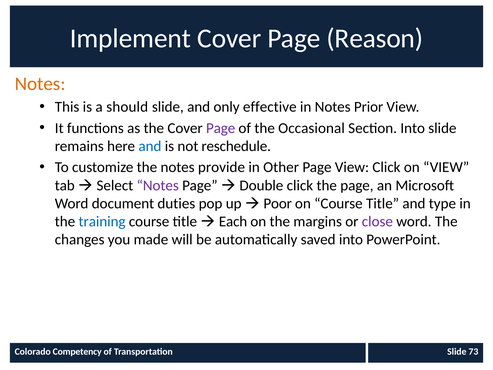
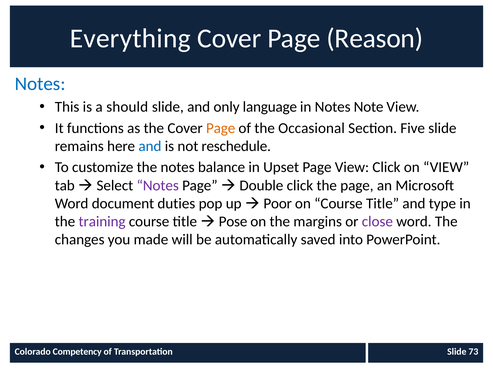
Implement: Implement -> Everything
Notes at (40, 84) colour: orange -> blue
effective: effective -> language
Prior: Prior -> Note
Page at (221, 128) colour: purple -> orange
Section Into: Into -> Five
provide: provide -> balance
Other: Other -> Upset
training colour: blue -> purple
Each: Each -> Pose
